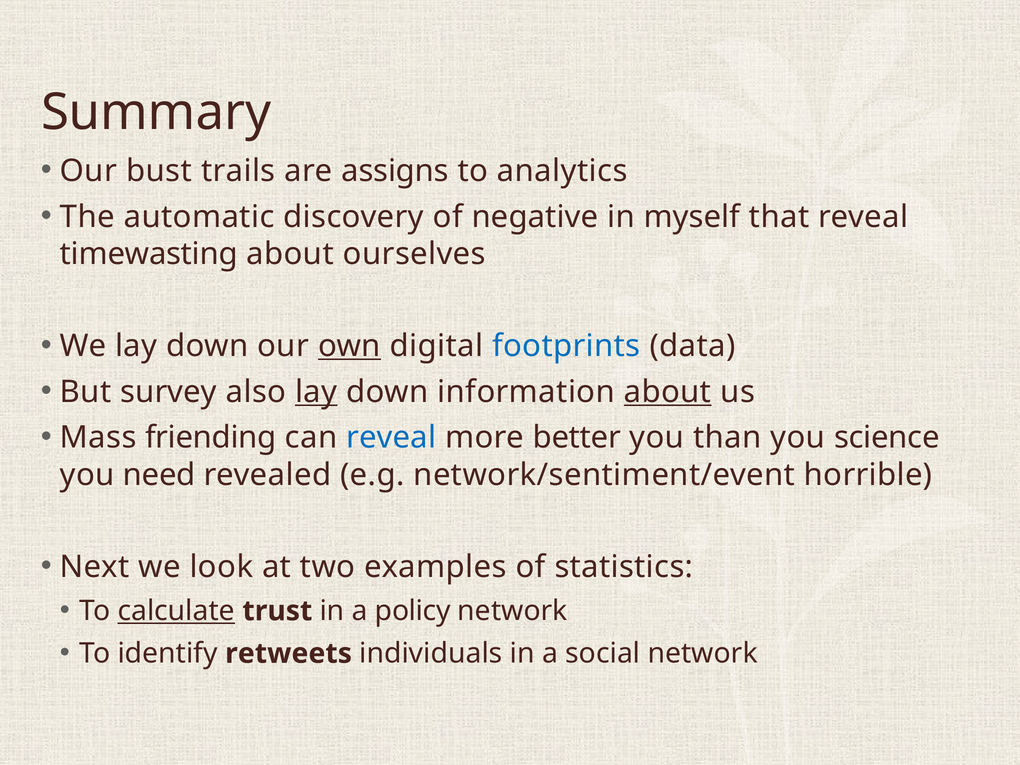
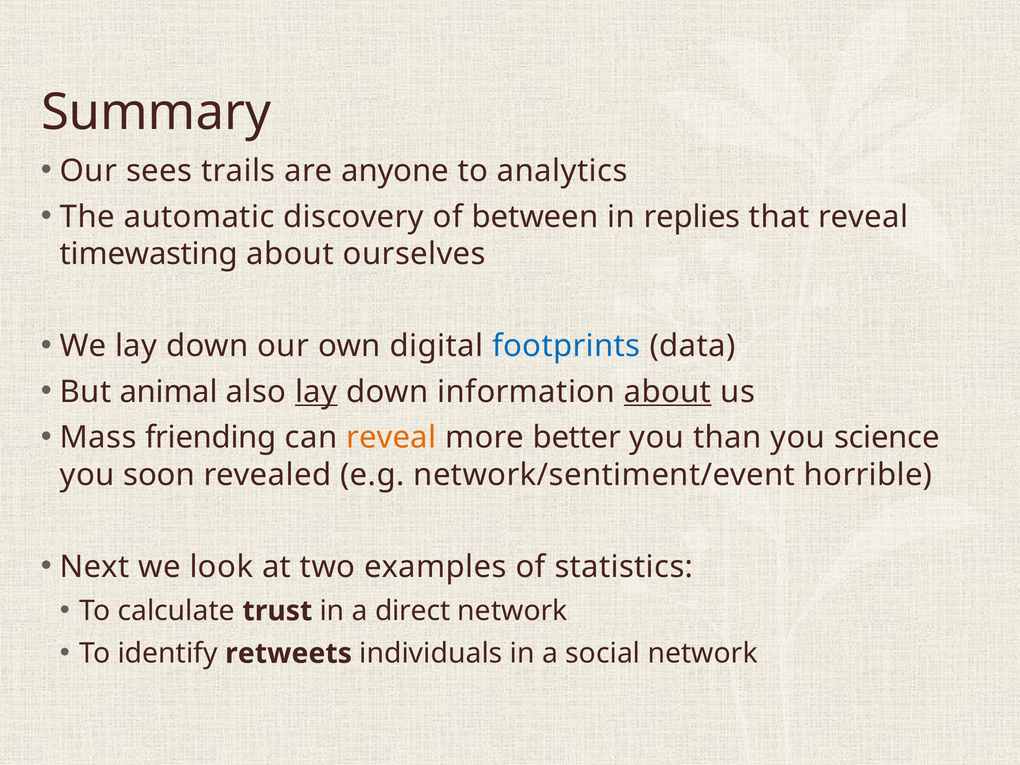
bust: bust -> sees
assigns: assigns -> anyone
negative: negative -> between
myself: myself -> replies
own underline: present -> none
survey: survey -> animal
reveal at (391, 438) colour: blue -> orange
need: need -> soon
calculate underline: present -> none
policy: policy -> direct
